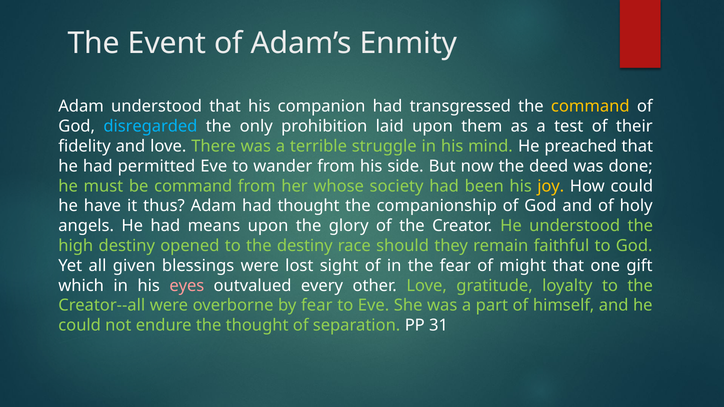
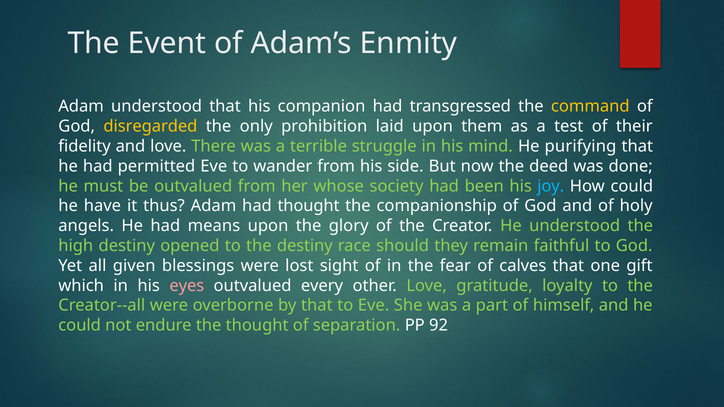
disregarded colour: light blue -> yellow
preached: preached -> purifying
be command: command -> outvalued
joy colour: yellow -> light blue
might: might -> calves
by fear: fear -> that
31: 31 -> 92
